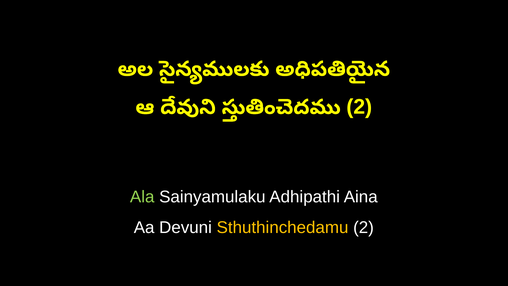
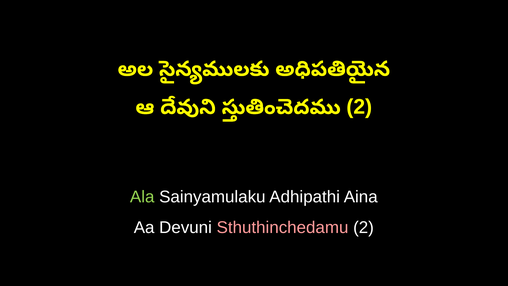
Sthuthinchedamu colour: yellow -> pink
